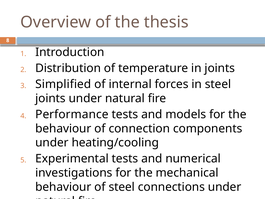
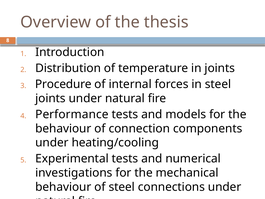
Simplified: Simplified -> Procedure
